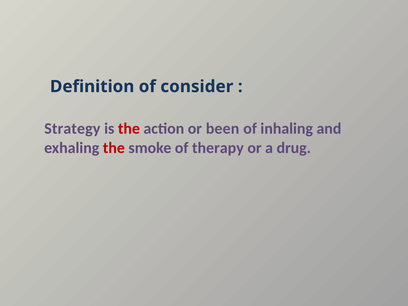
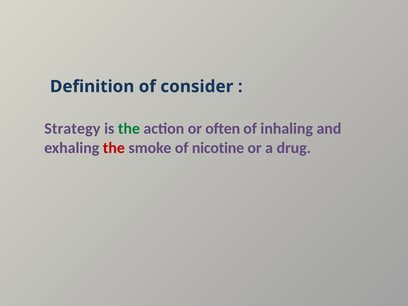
the at (129, 129) colour: red -> green
been: been -> often
therapy: therapy -> nicotine
